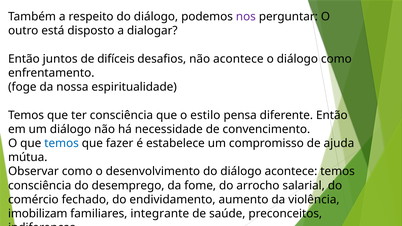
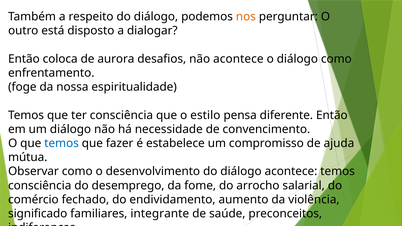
nos colour: purple -> orange
juntos: juntos -> coloca
difíceis: difíceis -> aurora
imobilizam: imobilizam -> significado
